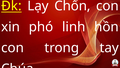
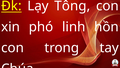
Chốn: Chốn -> Tông
